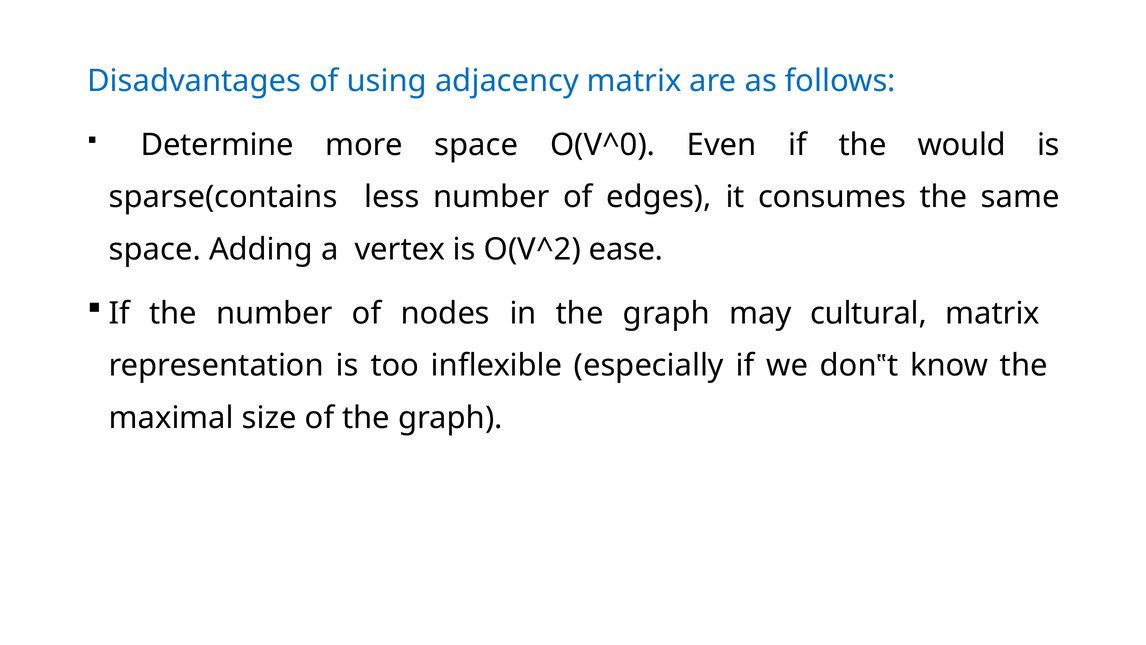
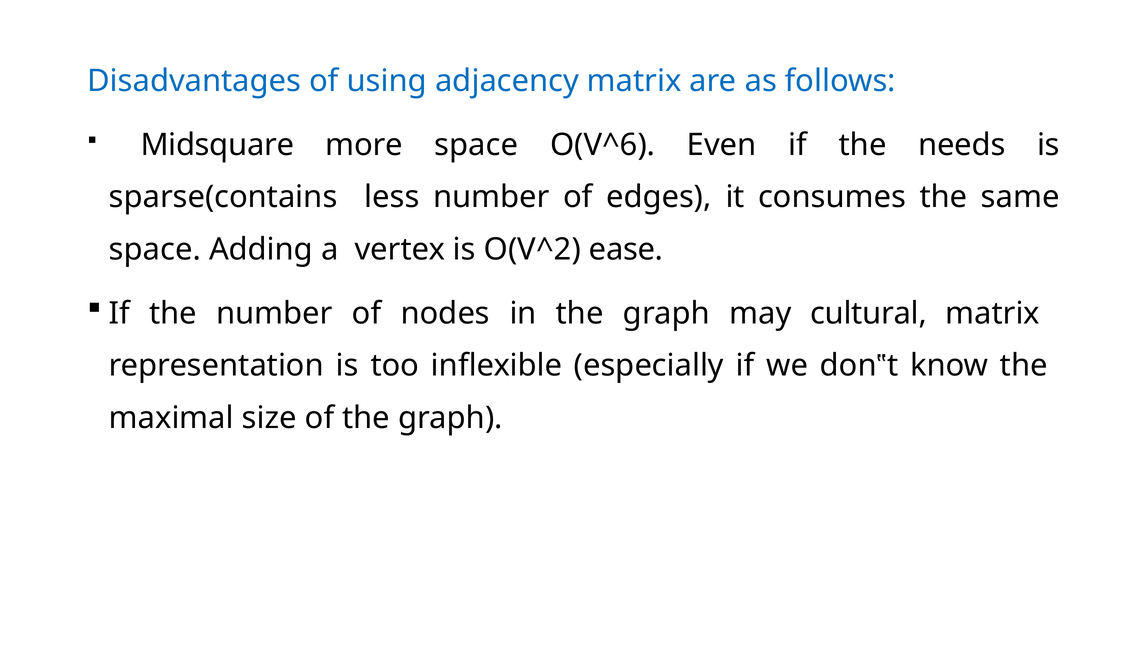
Determine: Determine -> Midsquare
O(V^0: O(V^0 -> O(V^6
would: would -> needs
